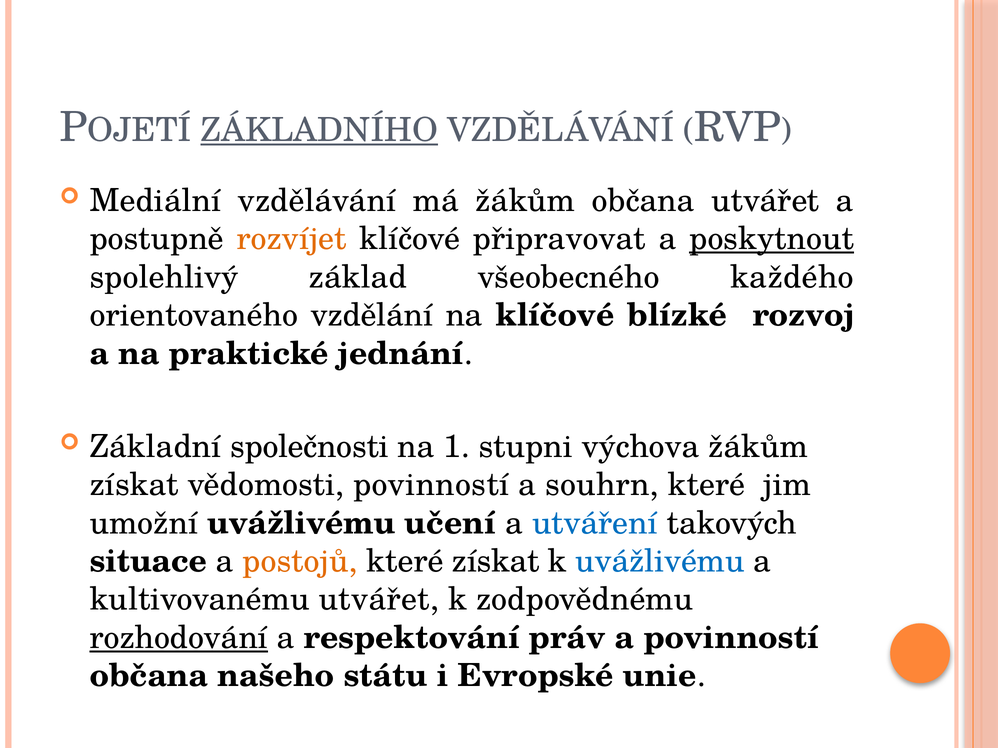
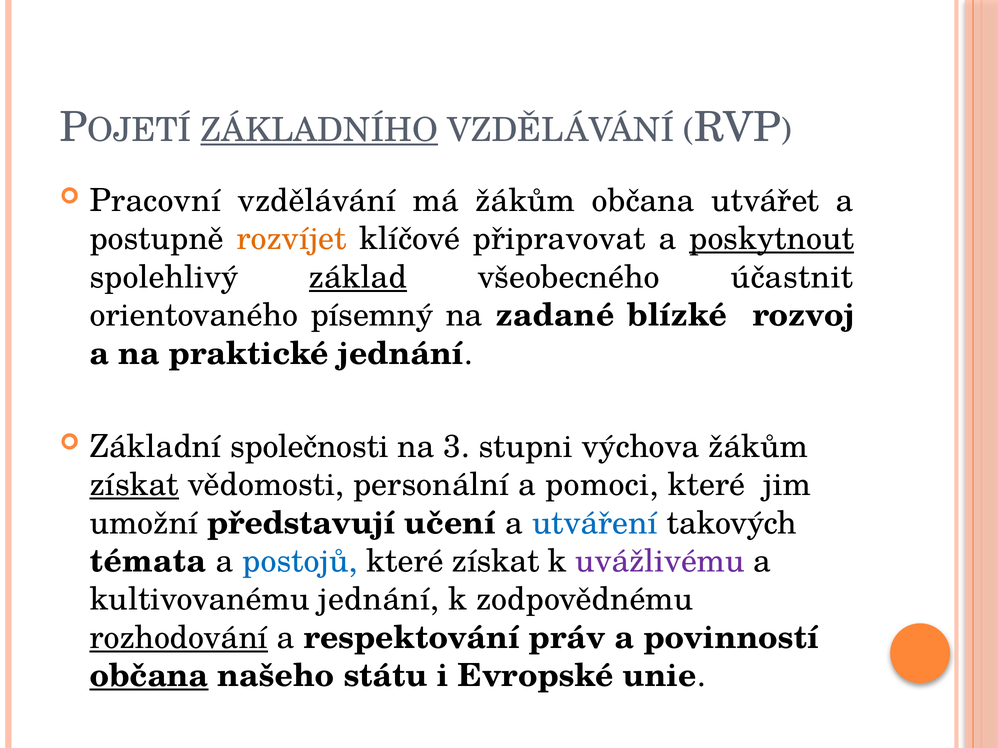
Mediální: Mediální -> Pracovní
základ underline: none -> present
každého: každého -> účastnit
vzdělání: vzdělání -> písemný
na klíčové: klíčové -> zadané
1: 1 -> 3
získat at (134, 485) underline: none -> present
vědomosti povinností: povinností -> personální
souhrn: souhrn -> pomoci
umožní uvážlivému: uvážlivému -> představují
situace: situace -> témata
postojů colour: orange -> blue
uvážlivému at (660, 562) colour: blue -> purple
kultivovanému utvářet: utvářet -> jednání
občana at (149, 676) underline: none -> present
